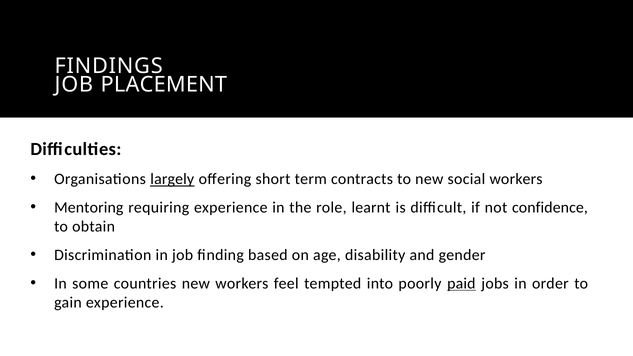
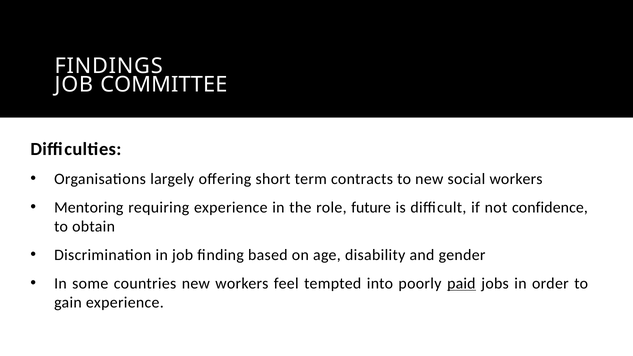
PLACEMENT: PLACEMENT -> COMMITTEE
largely underline: present -> none
learnt: learnt -> future
